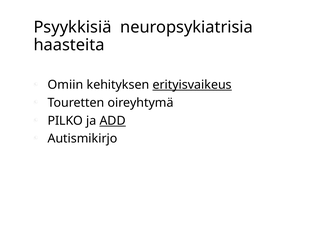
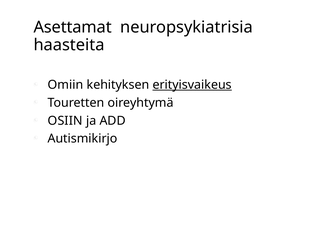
Psyykkisiä: Psyykkisiä -> Asettamat
PILKO: PILKO -> OSIIN
ADD underline: present -> none
